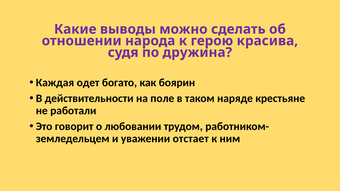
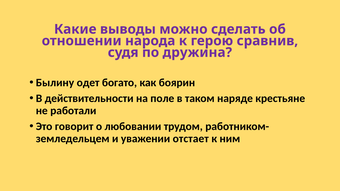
красива: красива -> сравнив
Каждая: Каждая -> Былину
